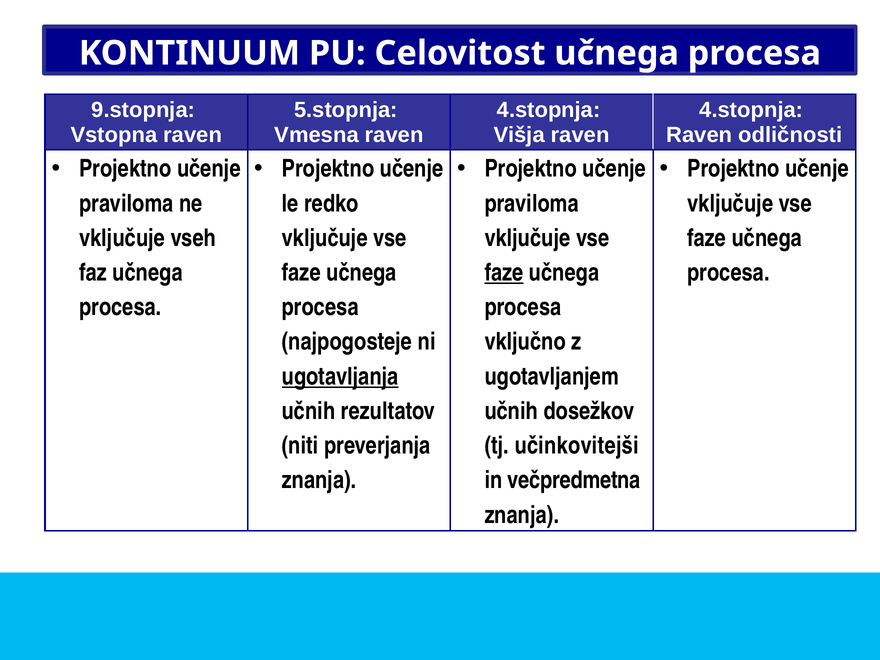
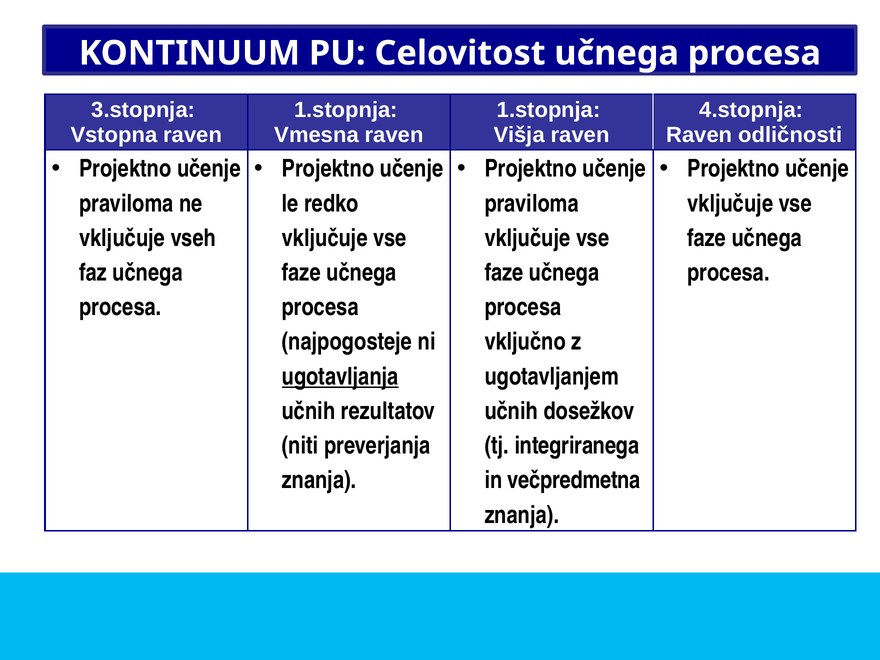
9.stopnja: 9.stopnja -> 3.stopnja
5.stopnja at (346, 110): 5.stopnja -> 1.stopnja
4.stopnja at (549, 110): 4.stopnja -> 1.stopnja
faze at (504, 273) underline: present -> none
učinkovitejši: učinkovitejši -> integriranega
